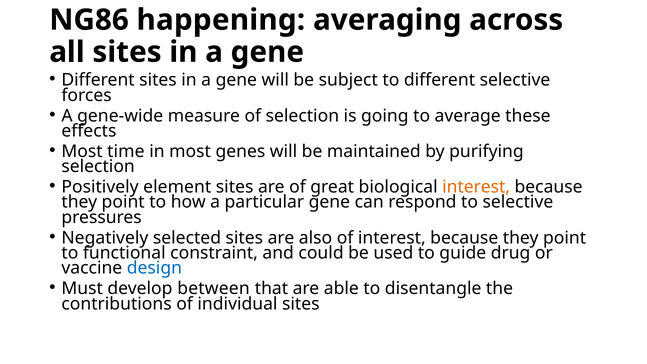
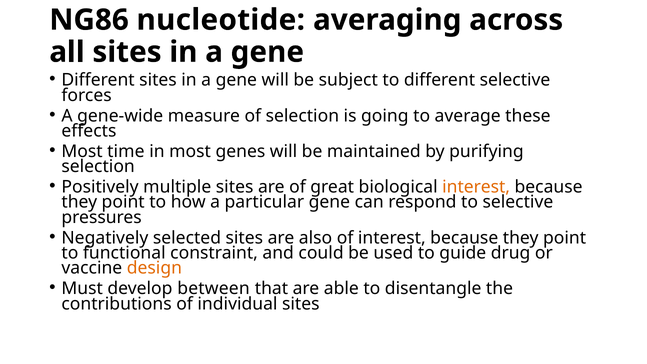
happening: happening -> nucleotide
element: element -> multiple
design colour: blue -> orange
